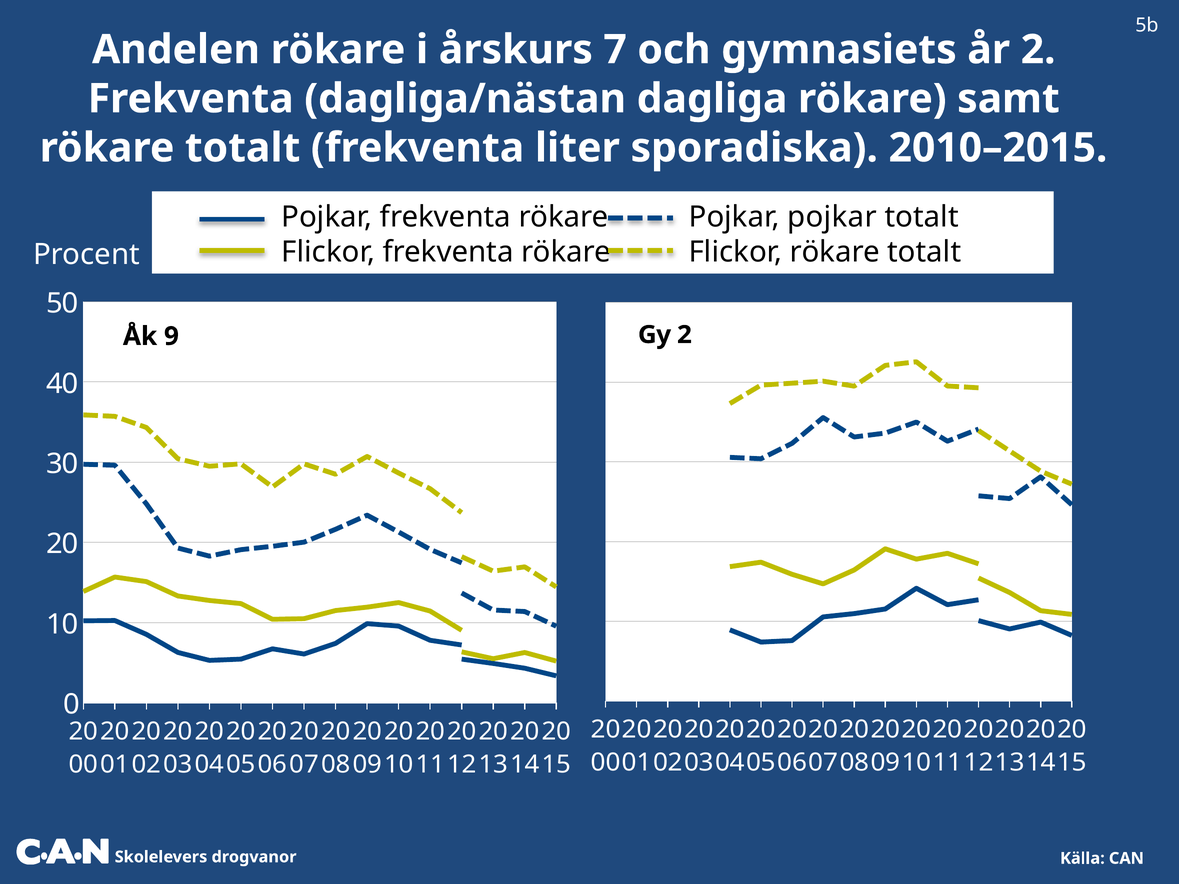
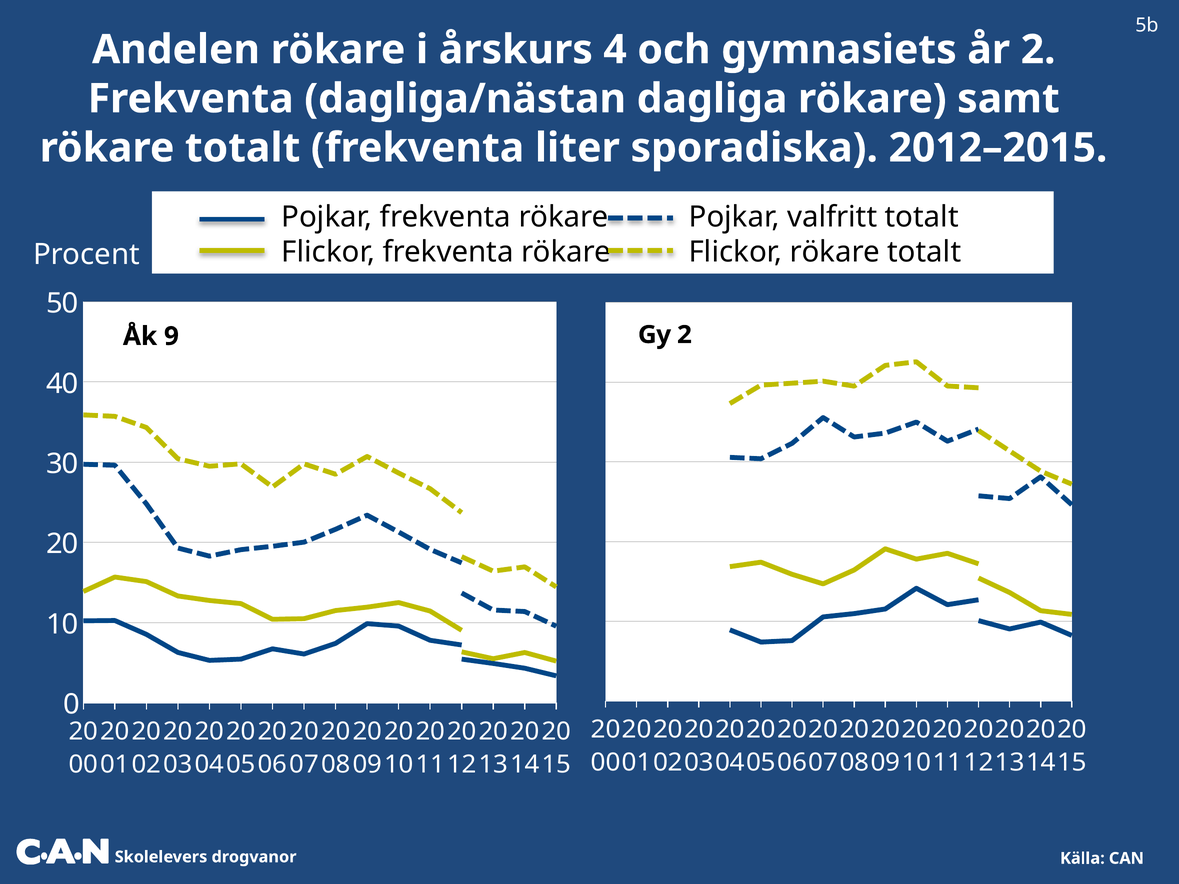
7: 7 -> 4
2010–2015: 2010–2015 -> 2012–2015
Pojkar pojkar: pojkar -> valfritt
